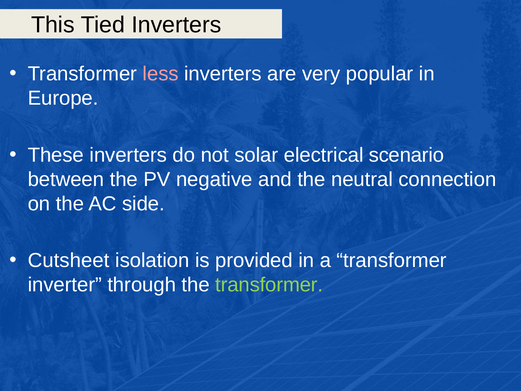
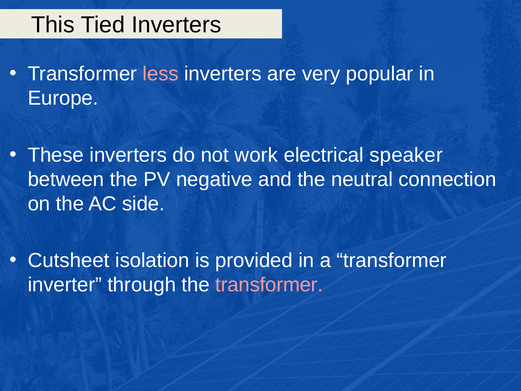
solar: solar -> work
scenario: scenario -> speaker
transformer at (269, 285) colour: light green -> pink
